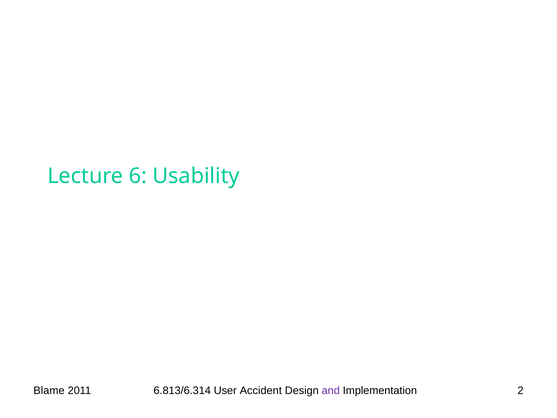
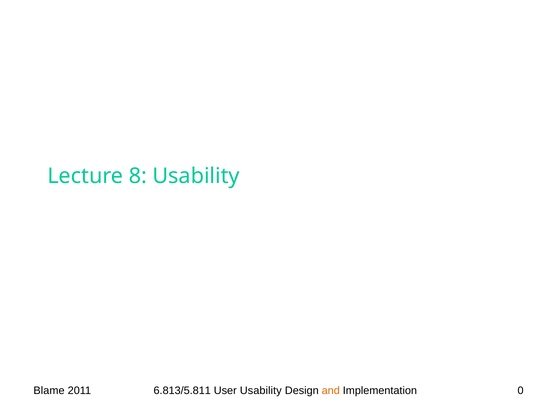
6: 6 -> 8
6.813/6.314: 6.813/6.314 -> 6.813/5.811
User Accident: Accident -> Usability
and colour: purple -> orange
2: 2 -> 0
